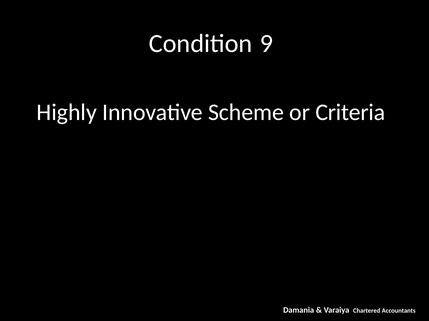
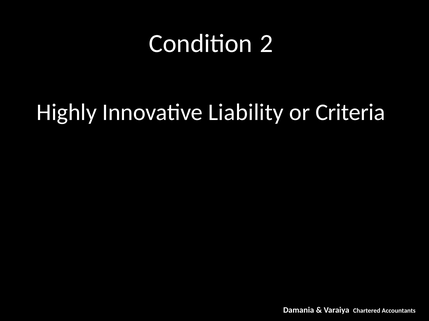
9: 9 -> 2
Scheme: Scheme -> Liability
